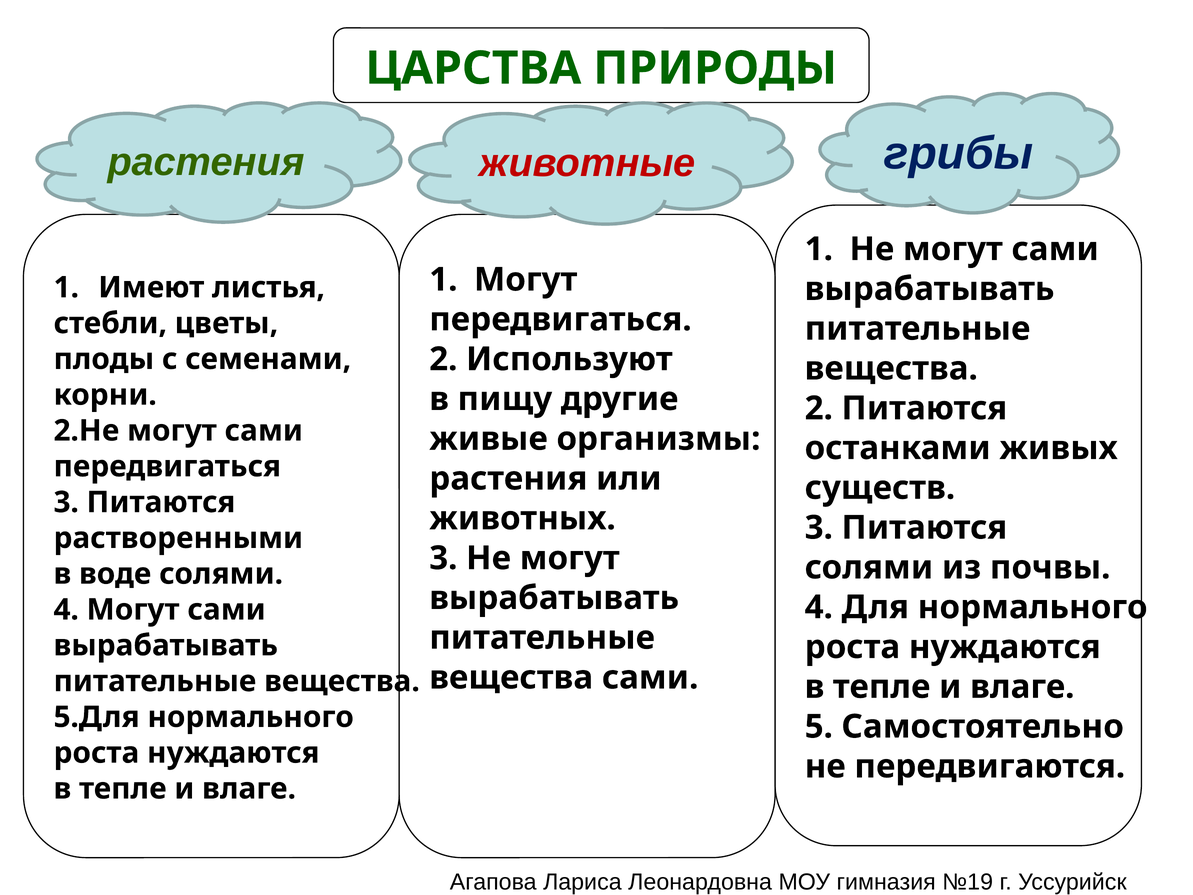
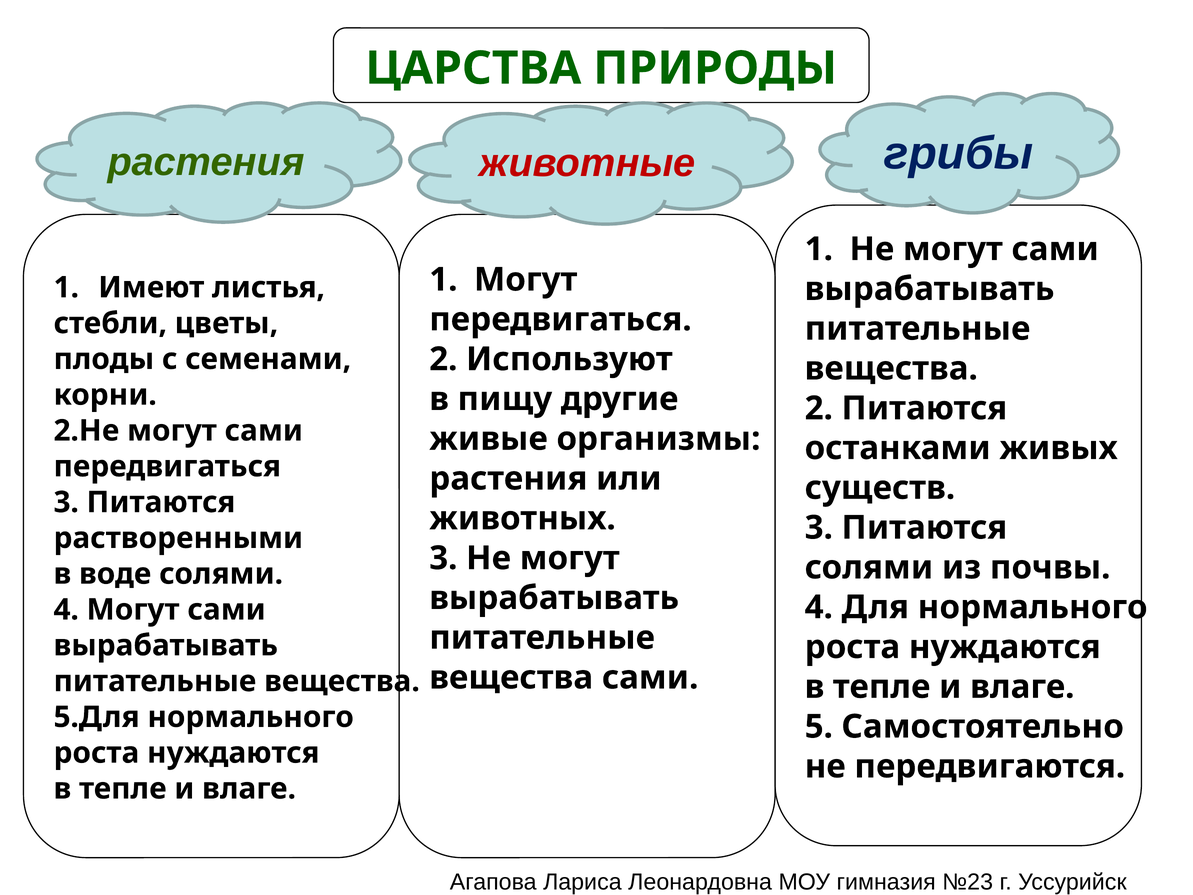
№19: №19 -> №23
